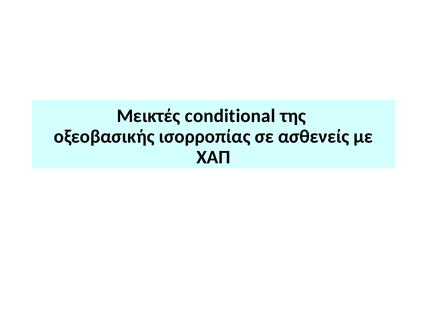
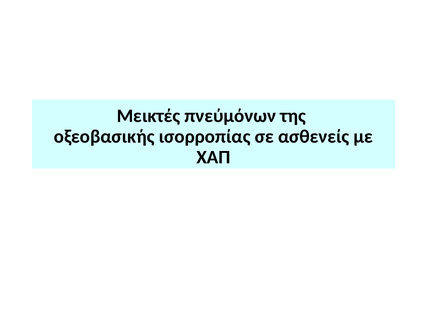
conditional: conditional -> πνεύμόνων
